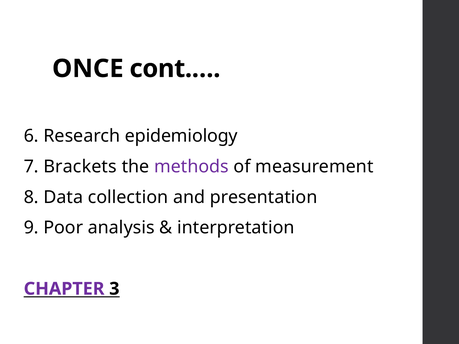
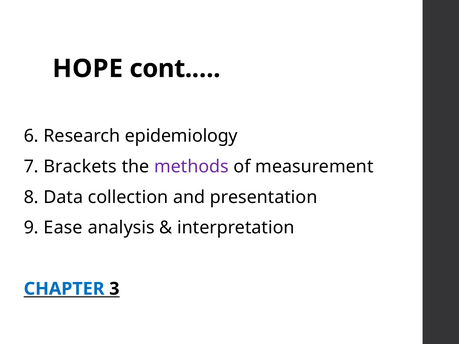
ONCE: ONCE -> HOPE
Poor: Poor -> Ease
CHAPTER colour: purple -> blue
